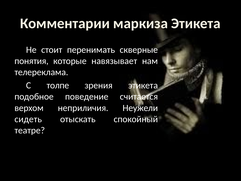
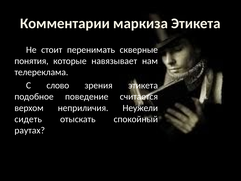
толпе: толпе -> слово
театре: театре -> раутах
